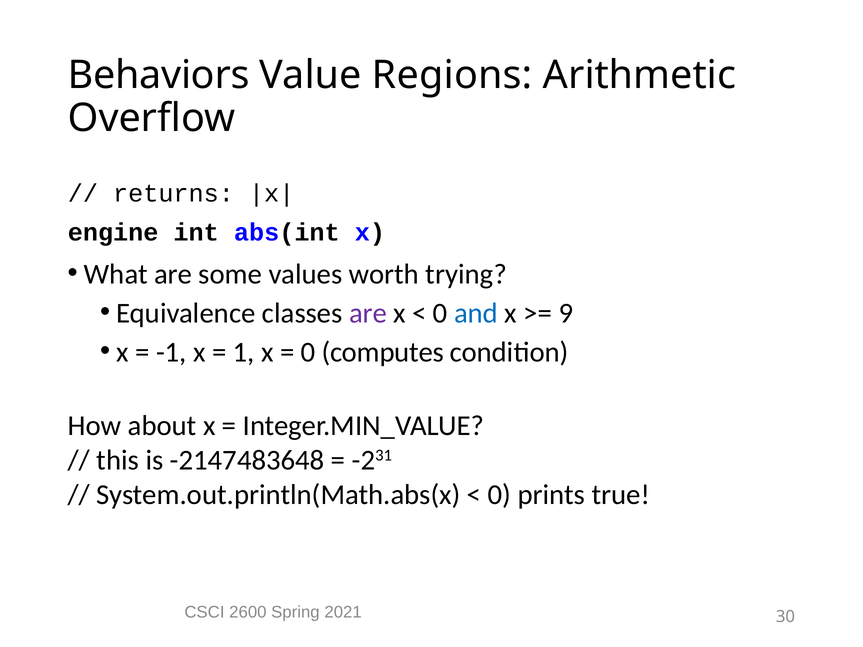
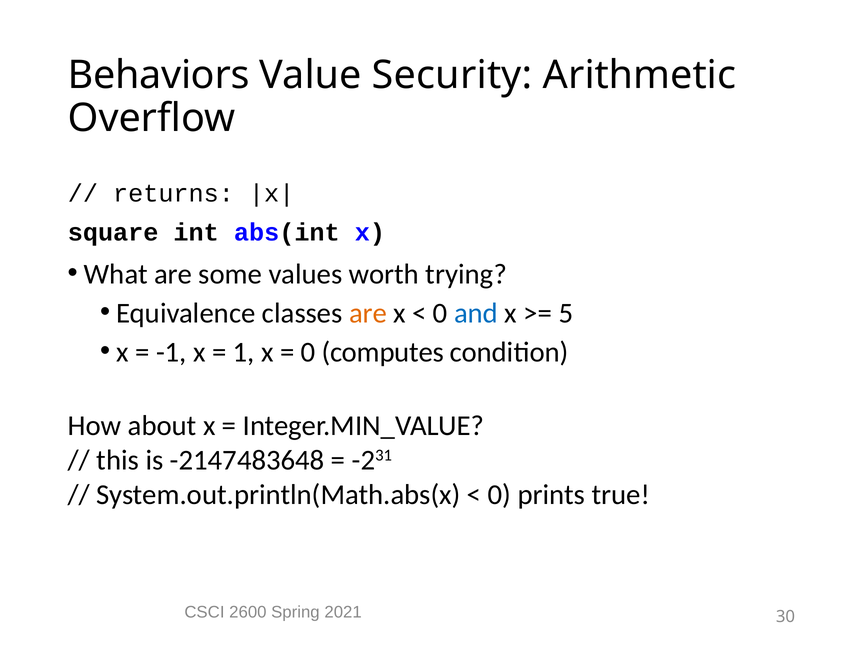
Regions: Regions -> Security
engine: engine -> square
are at (368, 313) colour: purple -> orange
9: 9 -> 5
